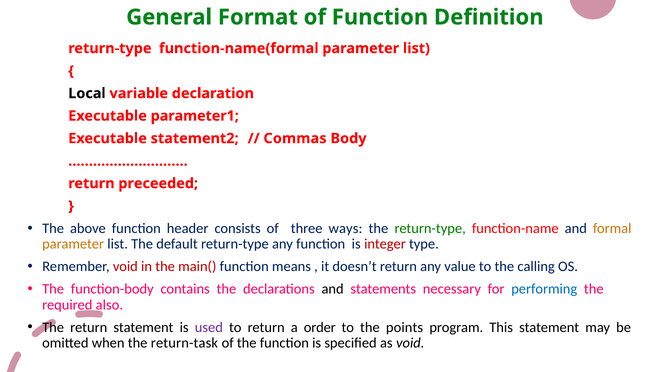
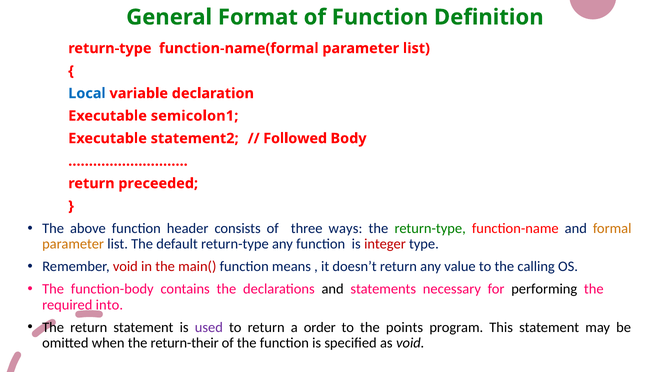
Local colour: black -> blue
parameter1: parameter1 -> semicolon1
Commas: Commas -> Followed
performing colour: blue -> black
also: also -> into
return-task: return-task -> return-their
